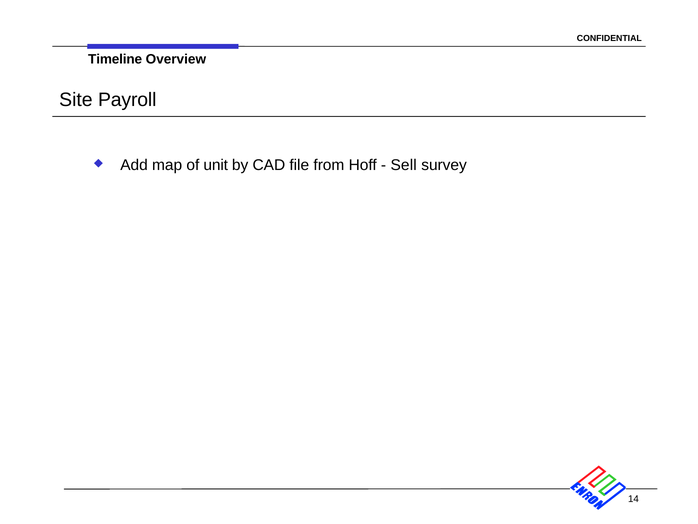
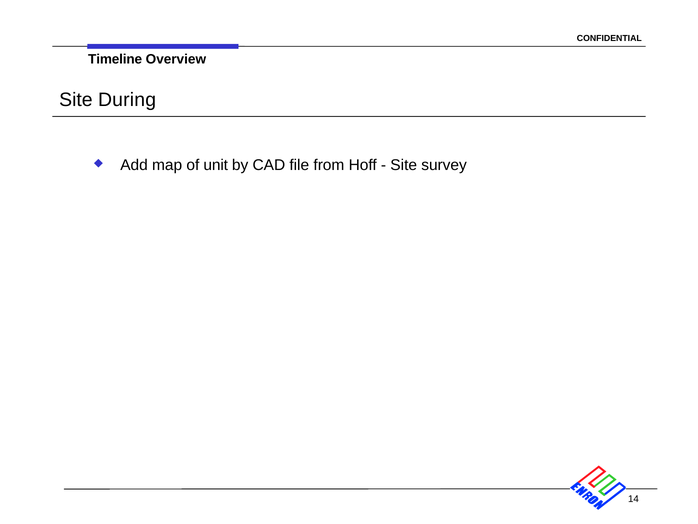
Payroll: Payroll -> During
Sell at (404, 165): Sell -> Site
